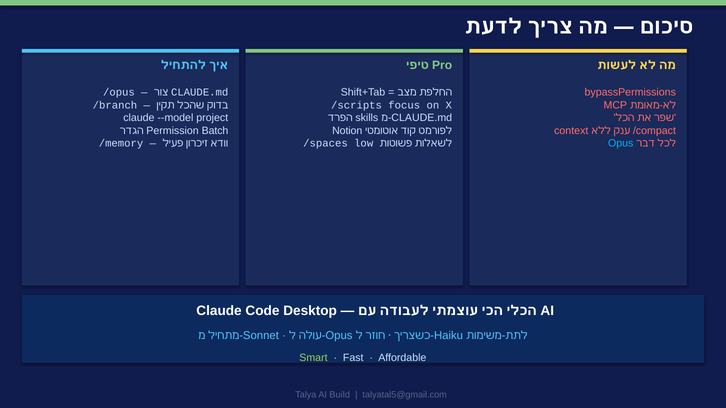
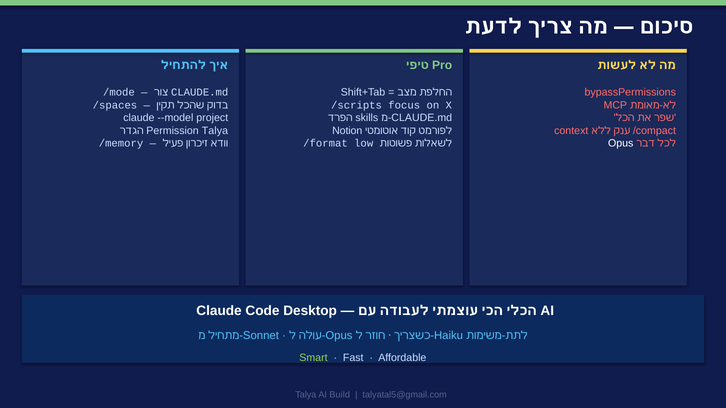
/opus: /opus -> /mode
/branch: /branch -> /spaces
Permission Batch: Batch -> Talya
Opus colour: light blue -> white
/spaces: /spaces -> /format
